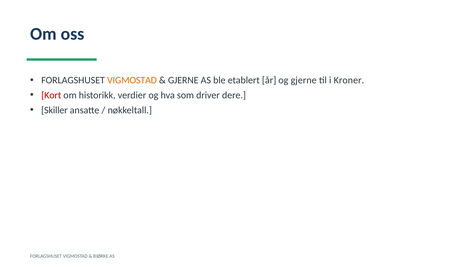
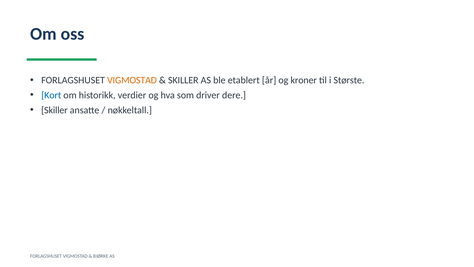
GJERNE at (183, 80): GJERNE -> SKILLER
og gjerne: gjerne -> kroner
Kroner: Kroner -> Største
Kort colour: red -> blue
